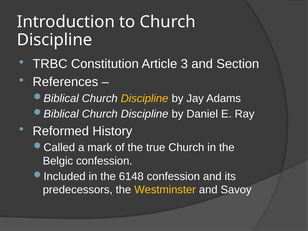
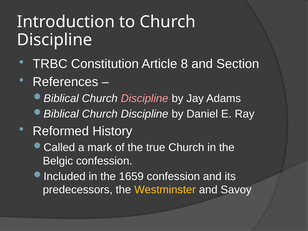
3: 3 -> 8
Discipline at (145, 98) colour: yellow -> pink
6148: 6148 -> 1659
